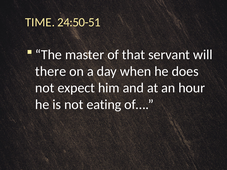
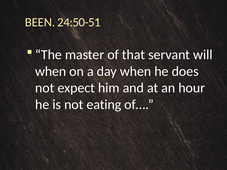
TIME: TIME -> BEEN
there at (51, 71): there -> when
